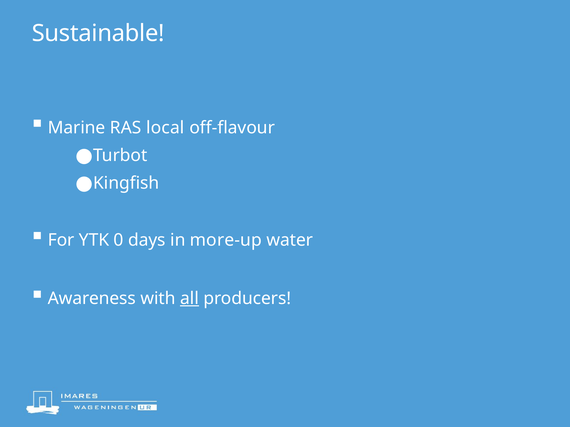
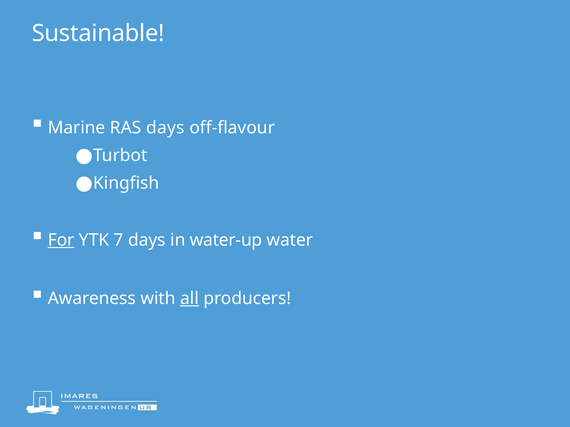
RAS local: local -> days
For underline: none -> present
0: 0 -> 7
more-up: more-up -> water-up
